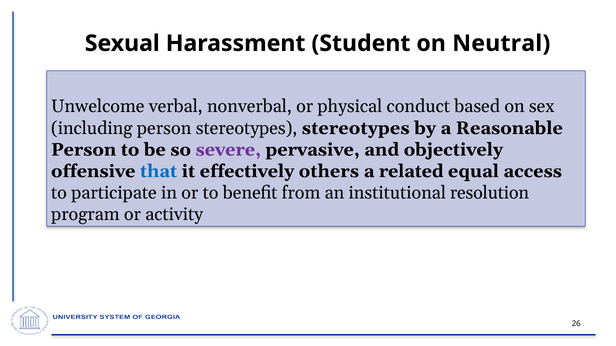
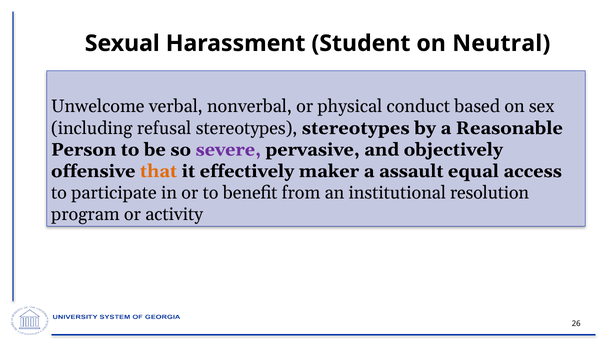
including person: person -> refusal
that colour: blue -> orange
others: others -> maker
related: related -> assault
